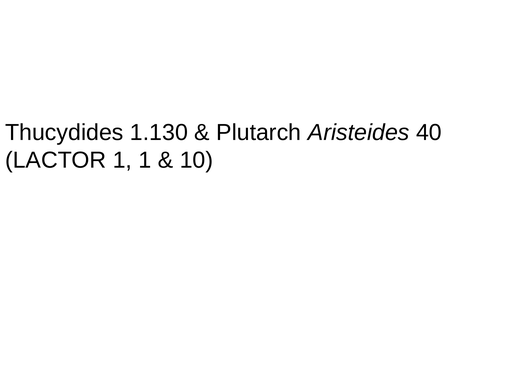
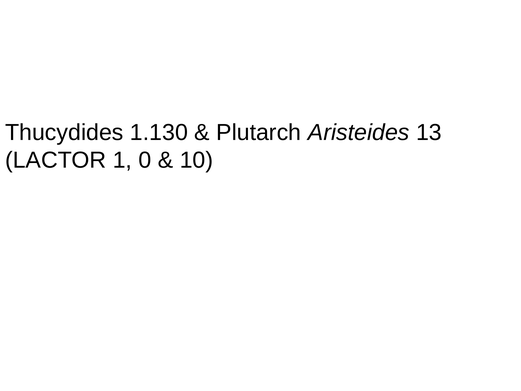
40: 40 -> 13
1 1: 1 -> 0
